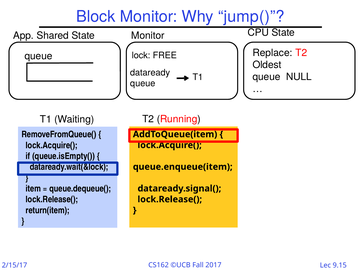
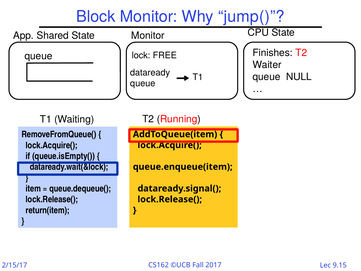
Replace: Replace -> Finishes
Oldest: Oldest -> Waiter
